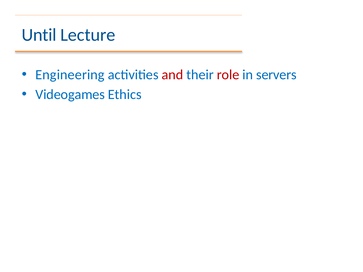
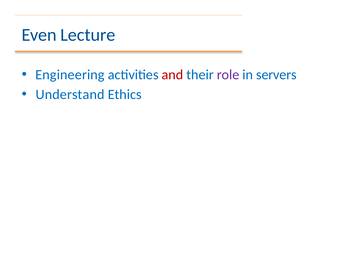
Until: Until -> Even
role colour: red -> purple
Videogames: Videogames -> Understand
